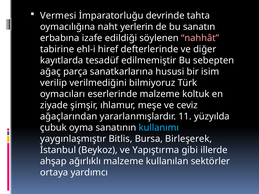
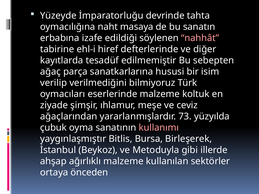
Vermesi: Vermesi -> Yüzeyde
yerlerin: yerlerin -> masaya
11: 11 -> 73
kullanımı colour: light blue -> pink
Yapıştırma: Yapıştırma -> Metoduyla
yardımcı: yardımcı -> önceden
